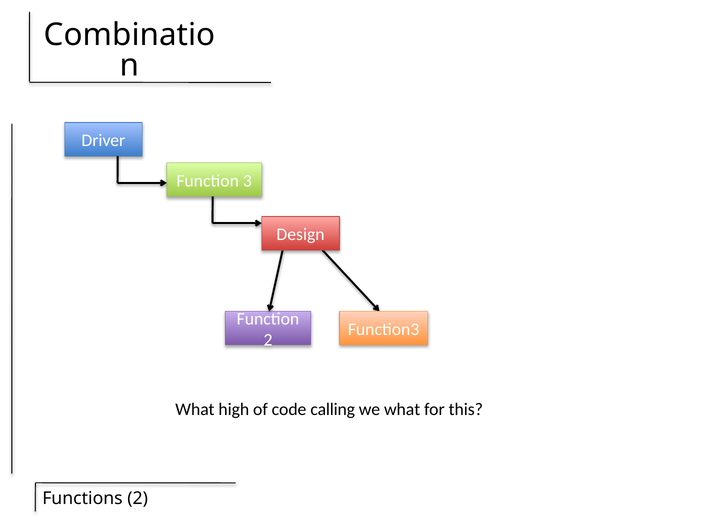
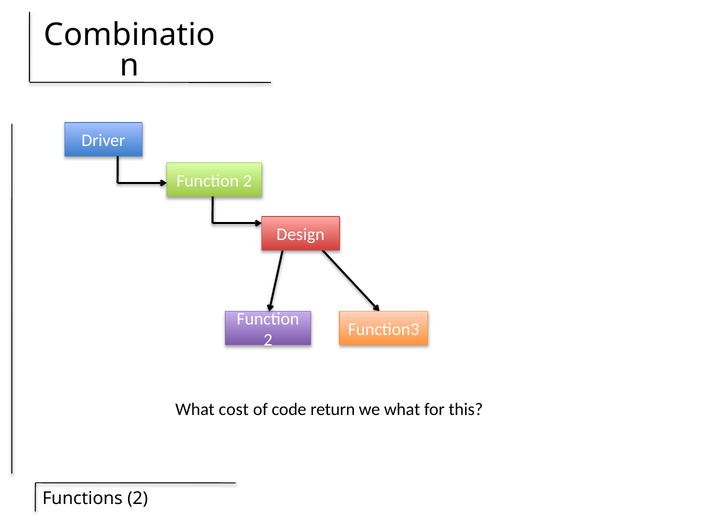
3 at (247, 181): 3 -> 2
high: high -> cost
calling: calling -> return
